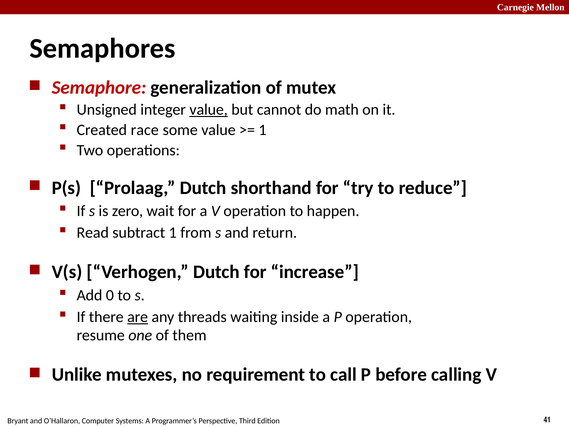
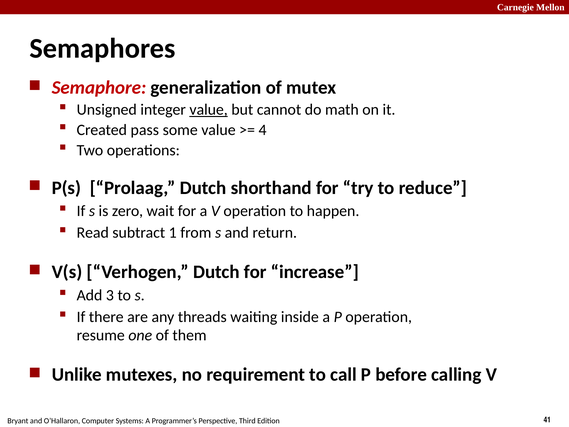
race: race -> pass
1 at (263, 130): 1 -> 4
0: 0 -> 3
are underline: present -> none
